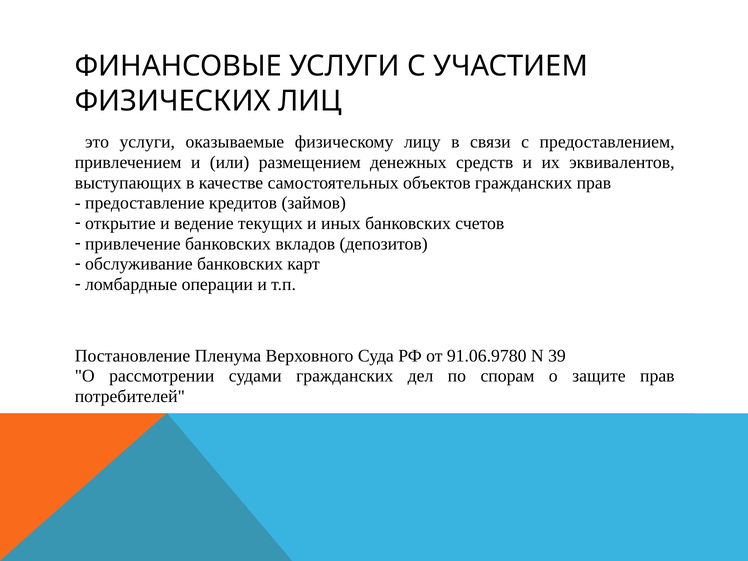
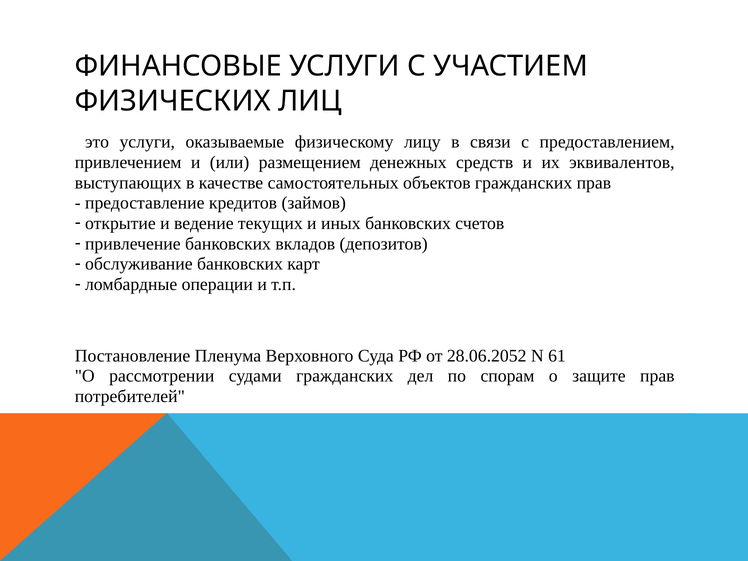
91.06.9780: 91.06.9780 -> 28.06.2052
39: 39 -> 61
